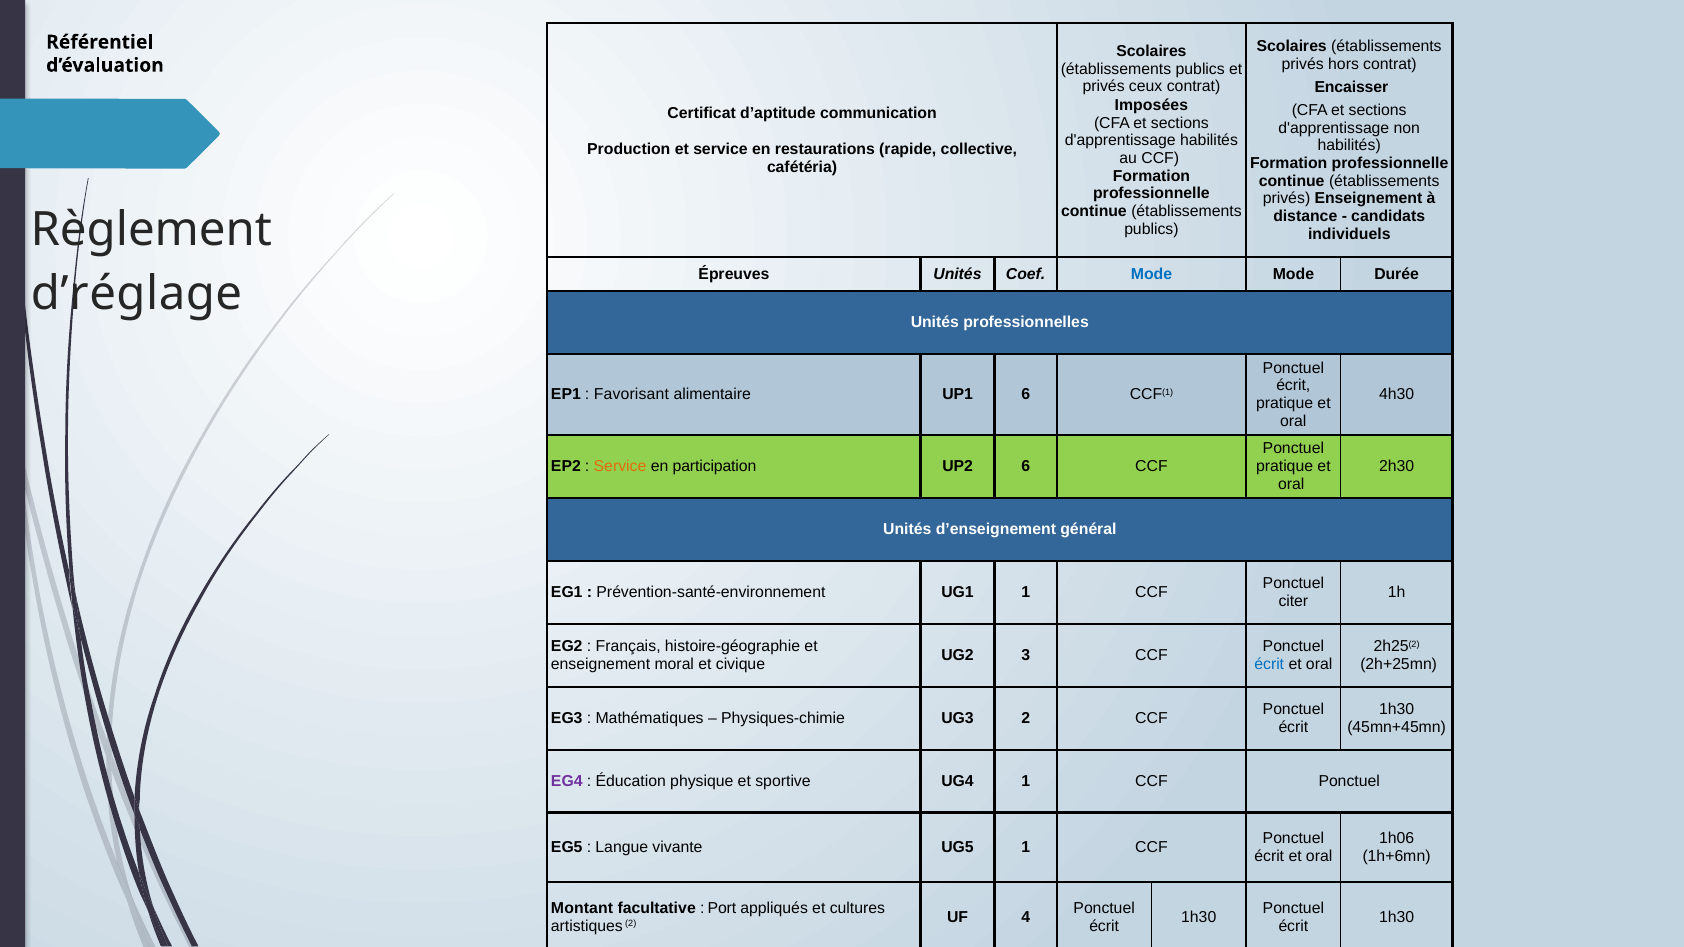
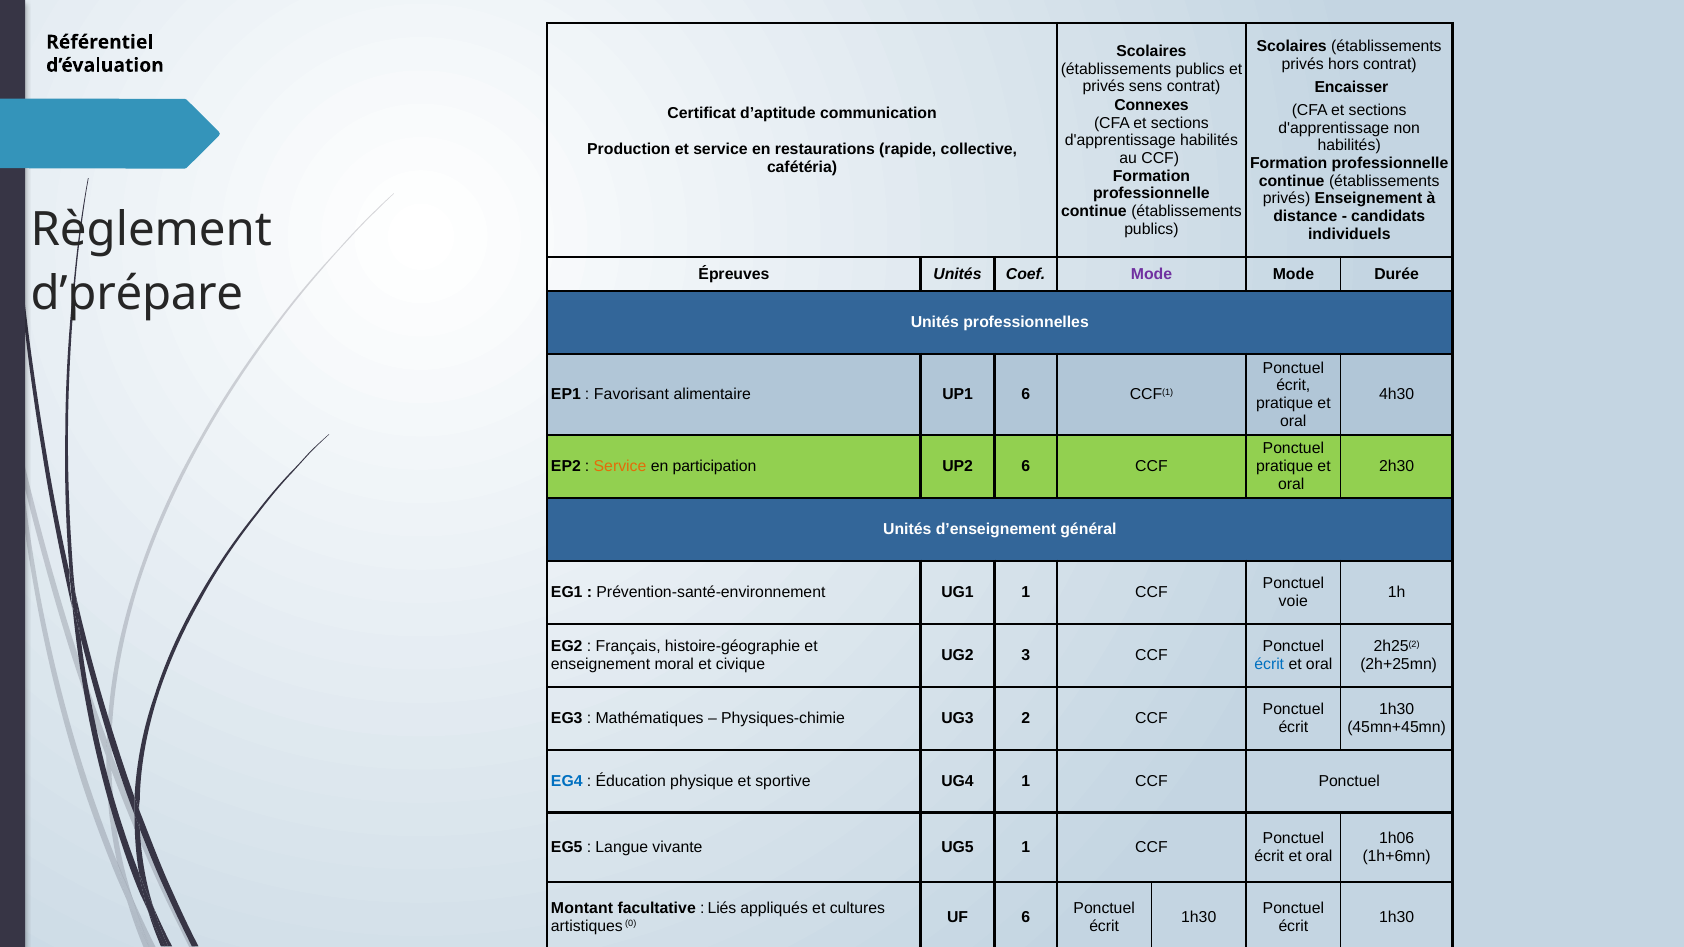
ceux: ceux -> sens
Imposées: Imposées -> Connexes
Mode at (1152, 274) colour: blue -> purple
d’réglage: d’réglage -> d’prépare
citer: citer -> voie
EG4 colour: purple -> blue
Port: Port -> Liés
artistiques 2: 2 -> 0
UF 4: 4 -> 6
